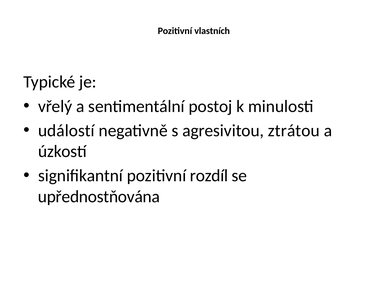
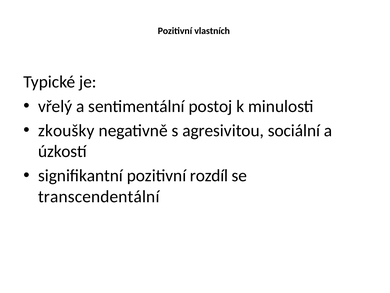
událostí: událostí -> zkoušky
ztrátou: ztrátou -> sociální
upřednostňována: upřednostňována -> transcendentální
